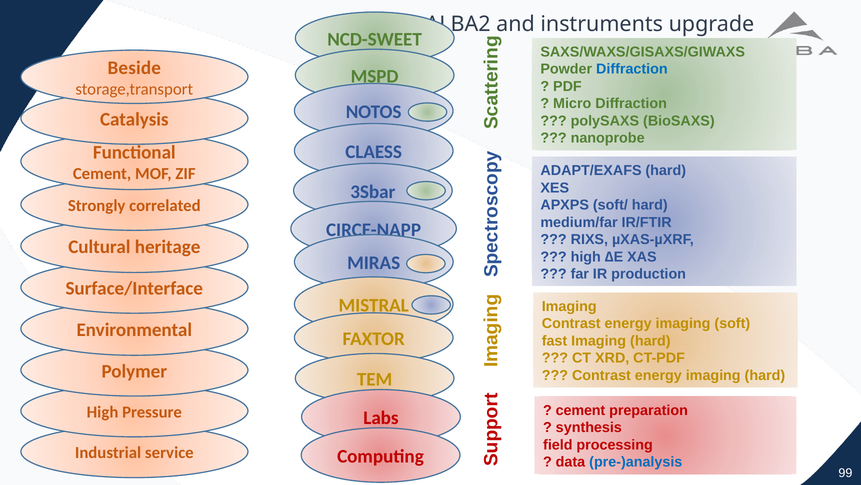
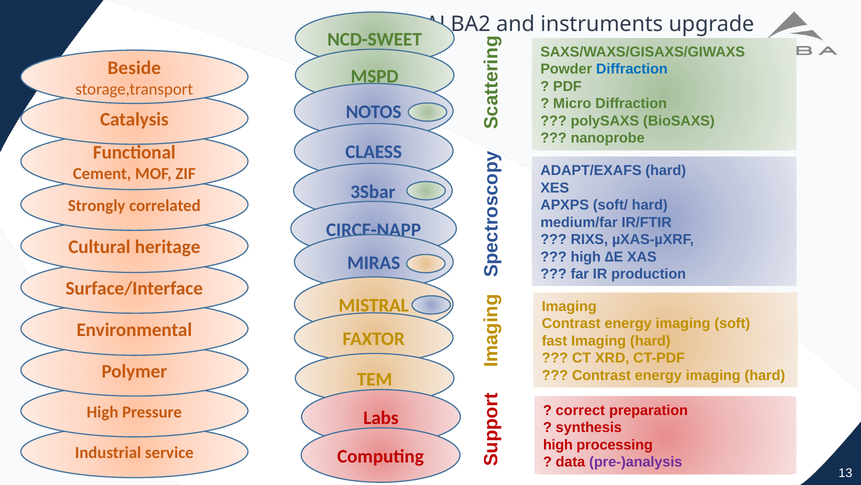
cement at (580, 410): cement -> correct
field at (558, 444): field -> high
pre-)analysis colour: blue -> purple
99: 99 -> 13
